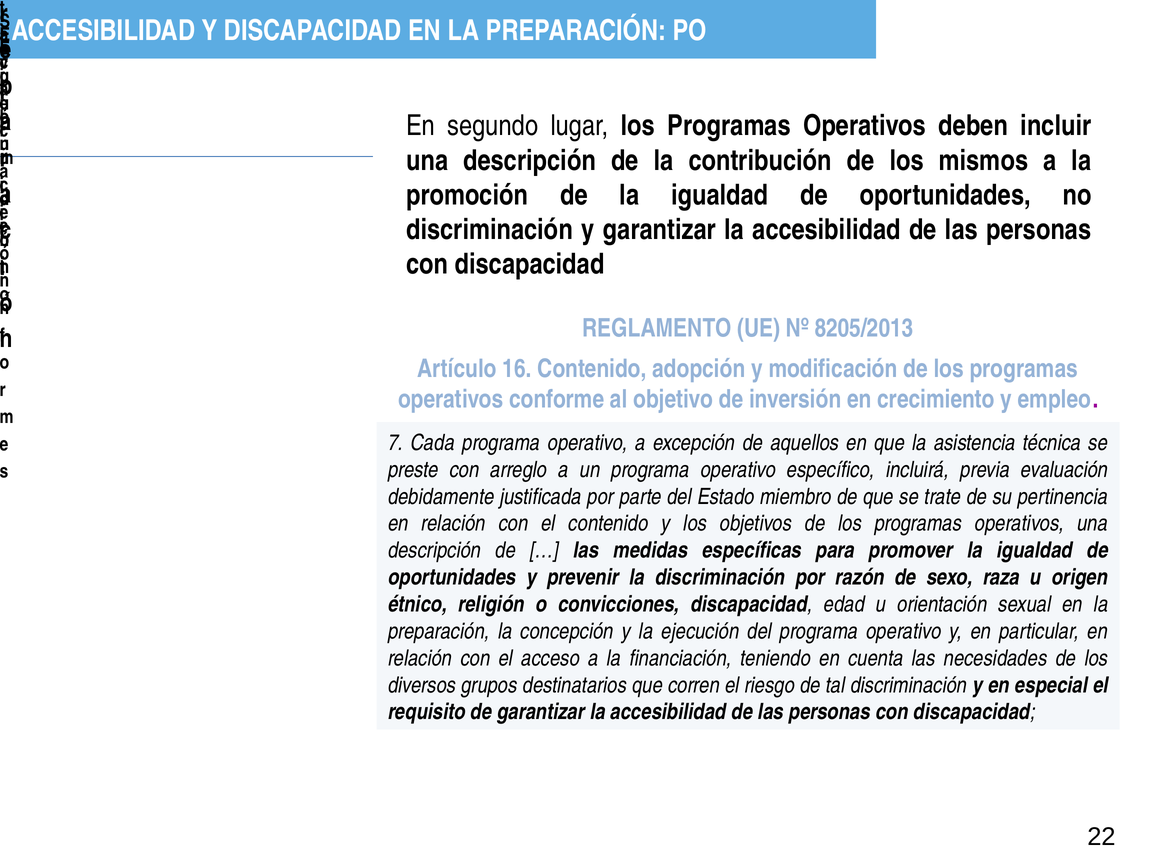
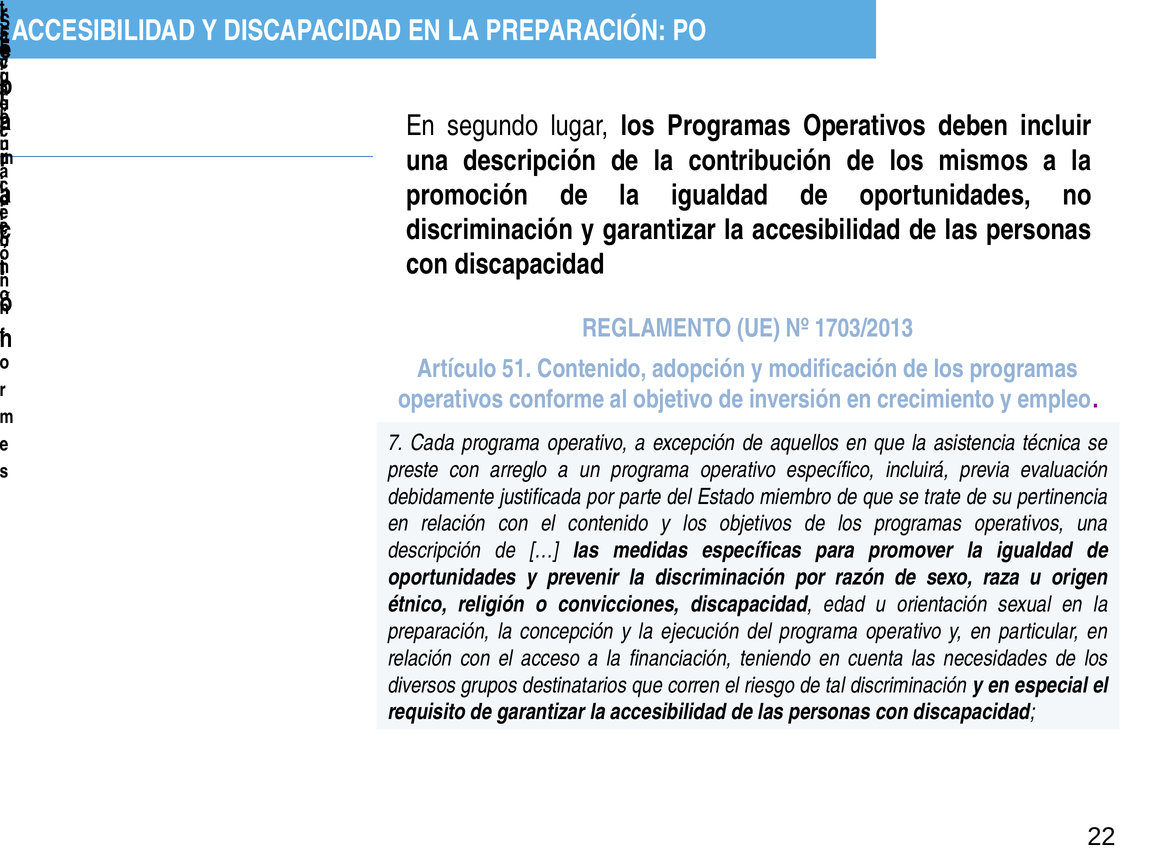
8205/2013: 8205/2013 -> 1703/2013
16: 16 -> 51
